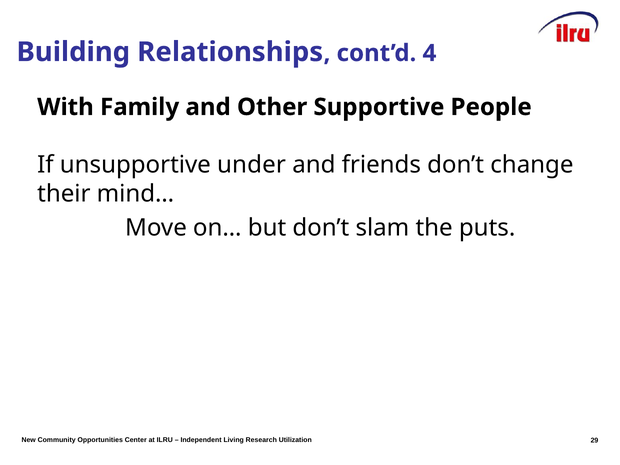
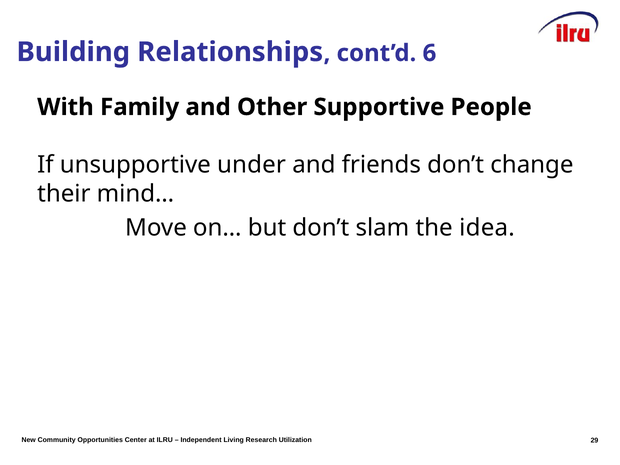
4: 4 -> 6
puts: puts -> idea
